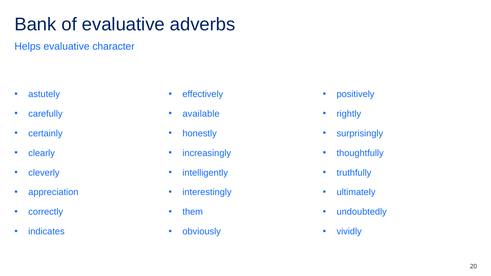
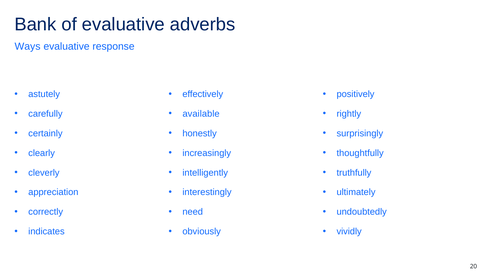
Helps: Helps -> Ways
character: character -> response
them: them -> need
